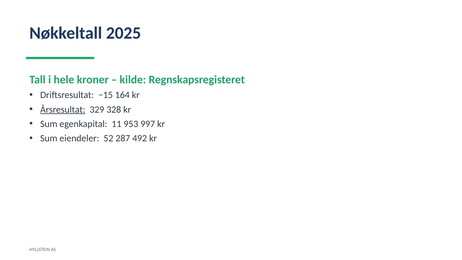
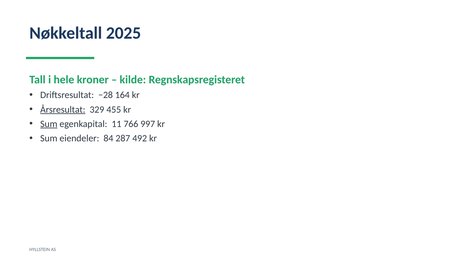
−15: −15 -> −28
328: 328 -> 455
Sum at (49, 124) underline: none -> present
953: 953 -> 766
52: 52 -> 84
